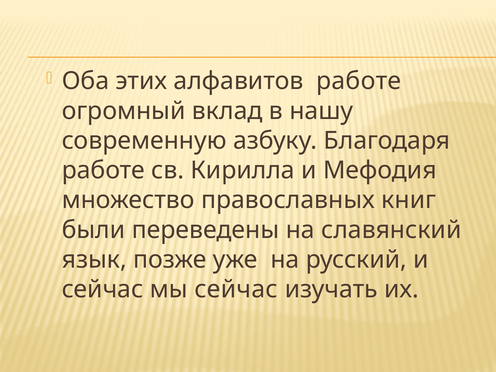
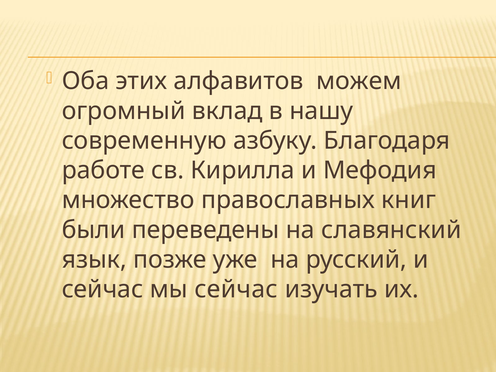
алфавитов работе: работе -> можем
